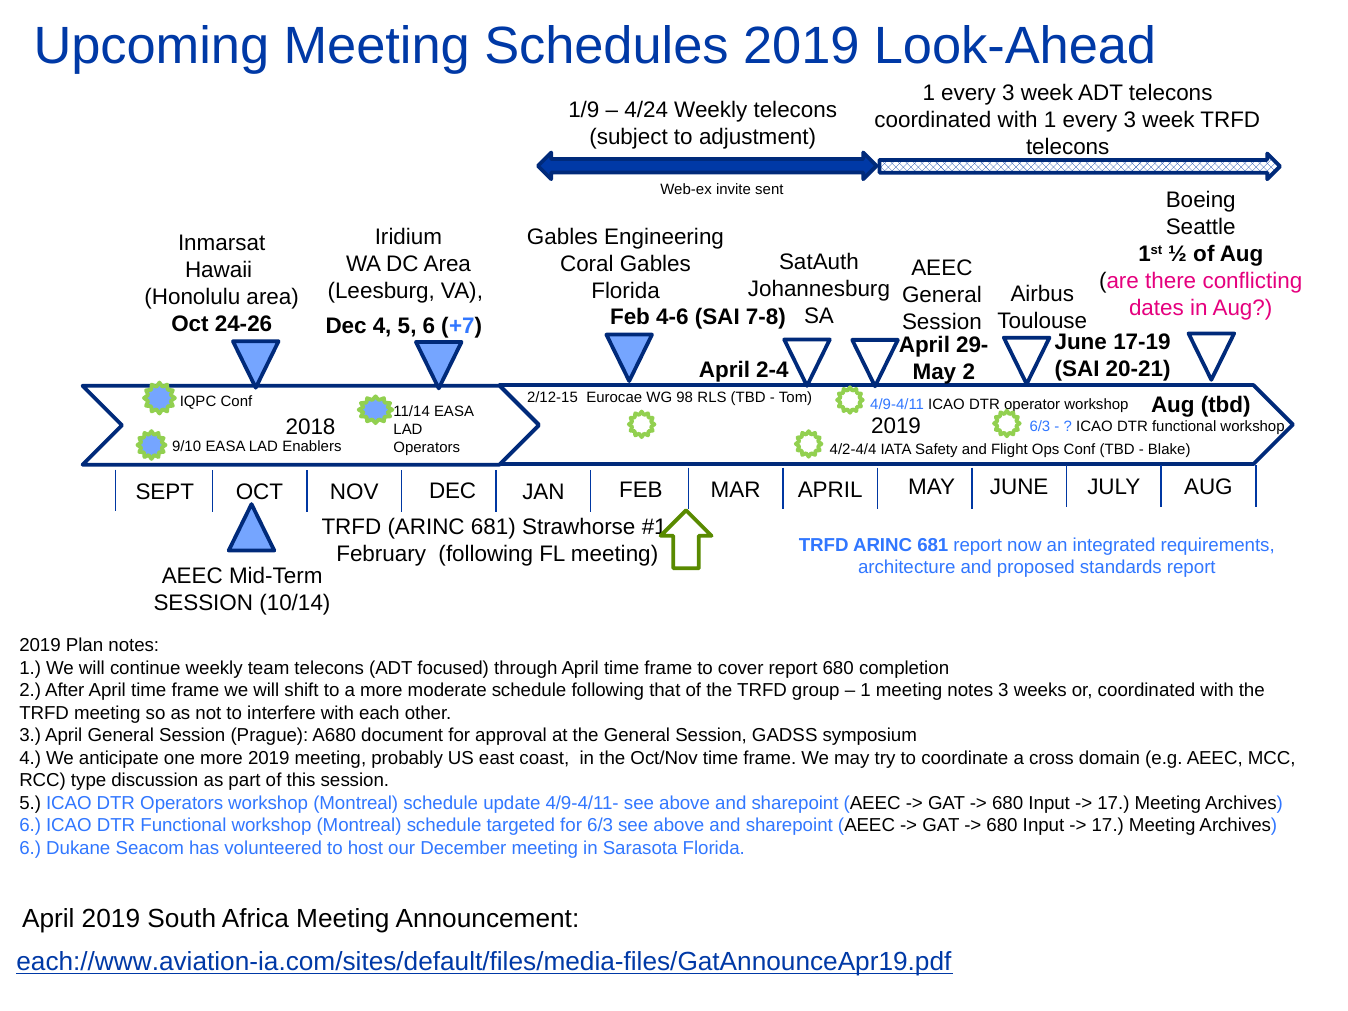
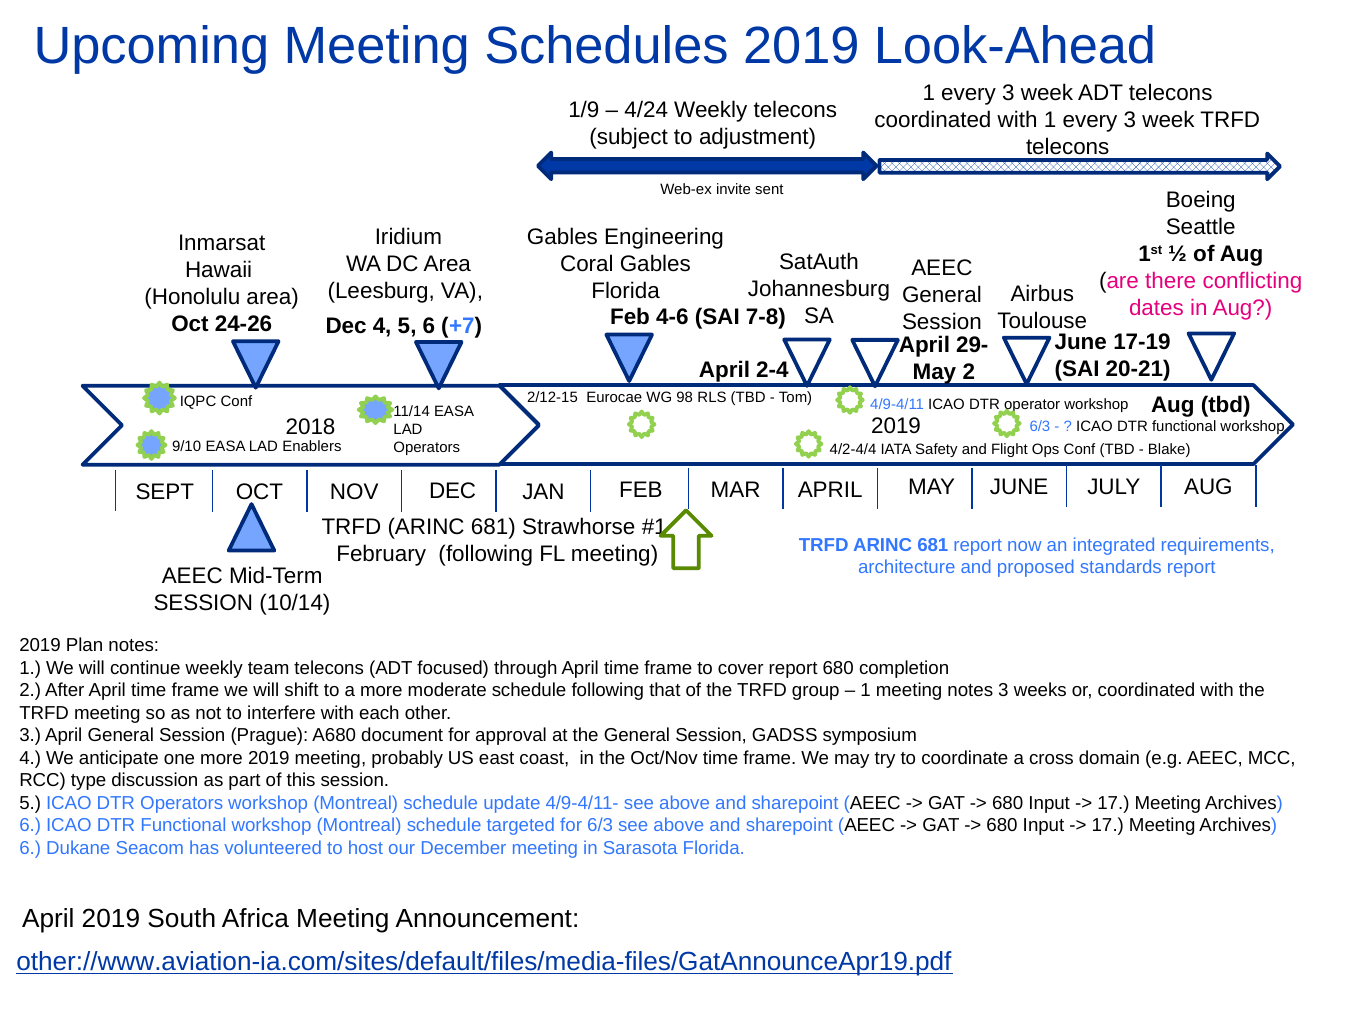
each://www.aviation-ia.com/sites/default/files/media-files/GatAnnounceApr19.pdf: each://www.aviation-ia.com/sites/default/files/media-files/GatAnnounceApr19.pdf -> other://www.aviation-ia.com/sites/default/files/media-files/GatAnnounceApr19.pdf
